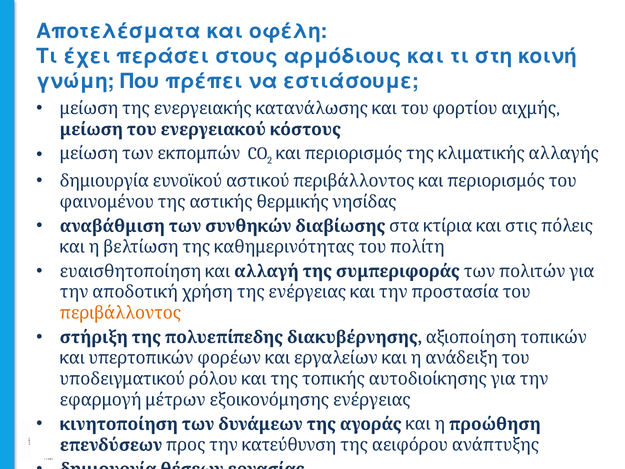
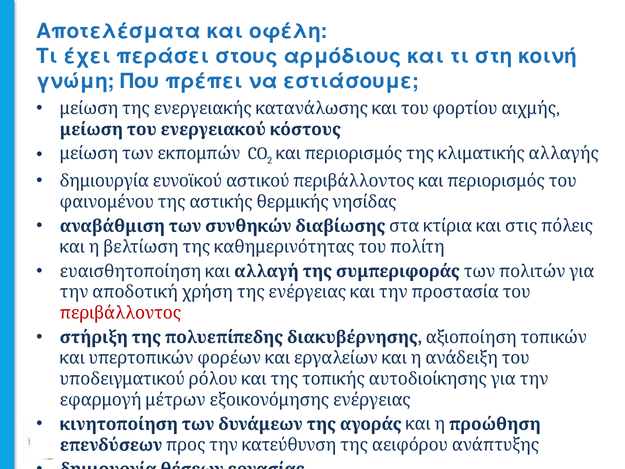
περιβάλλοντος colour: orange -> red
